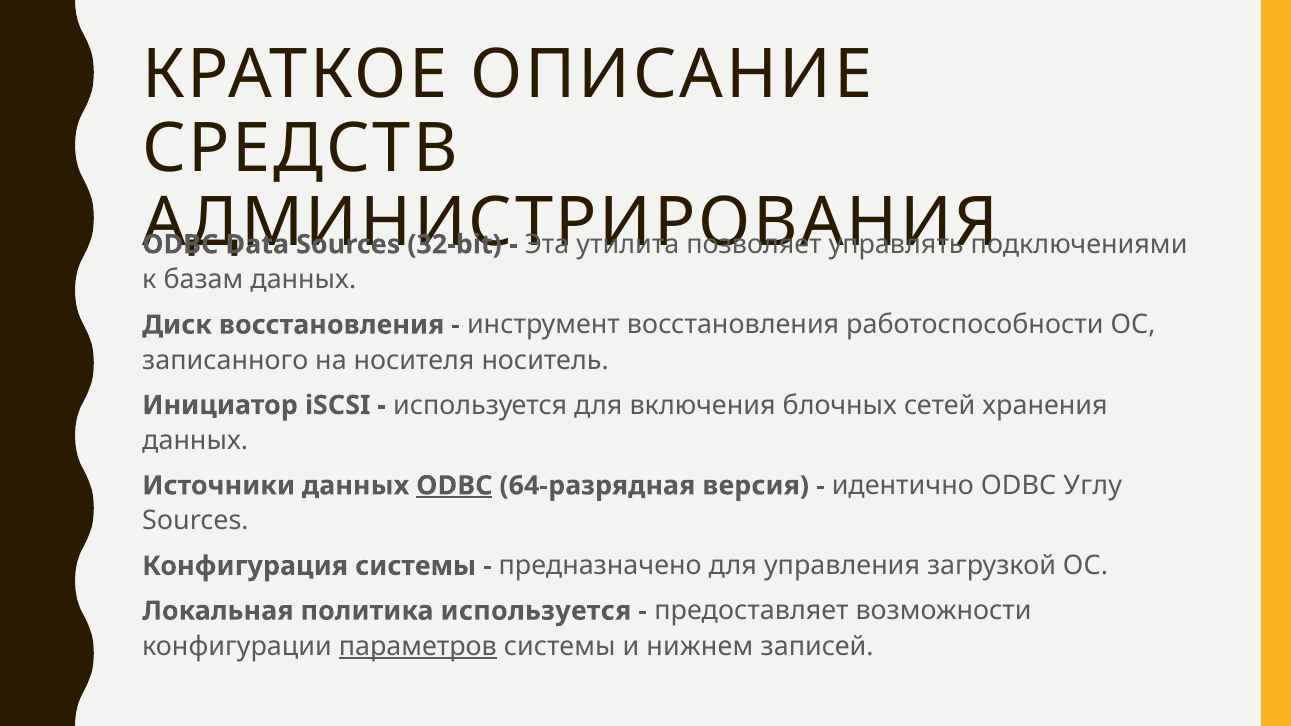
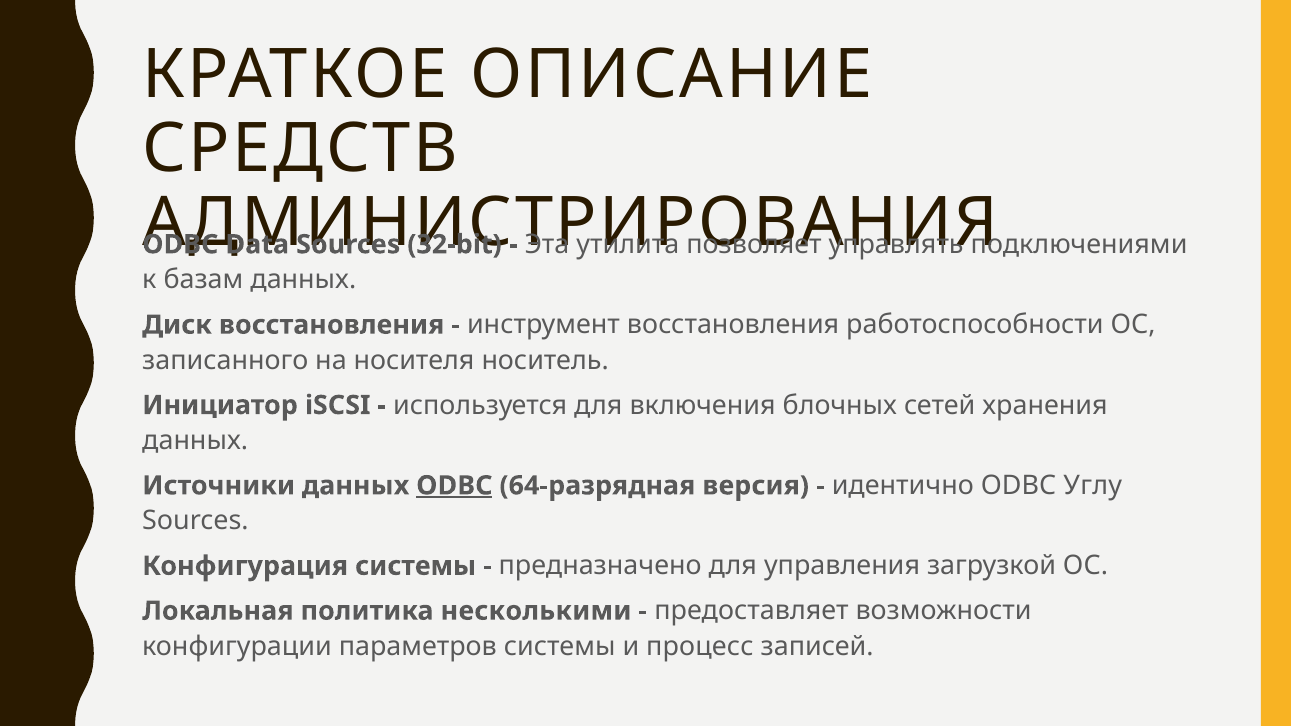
политика используется: используется -> несколькими
параметров underline: present -> none
нижнем: нижнем -> процесс
